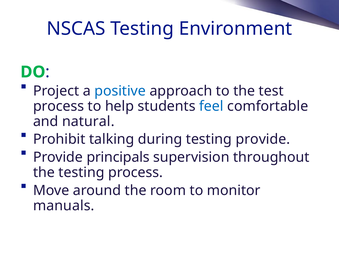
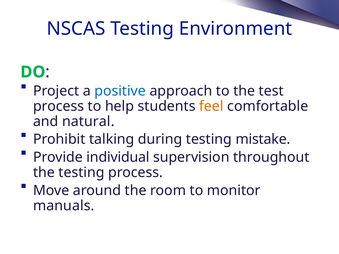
feel colour: blue -> orange
testing provide: provide -> mistake
principals: principals -> individual
